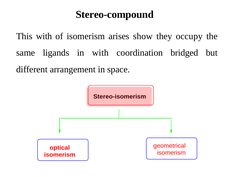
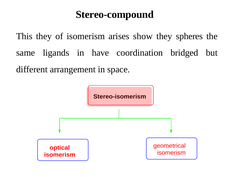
This with: with -> they
occupy: occupy -> spheres
in with: with -> have
